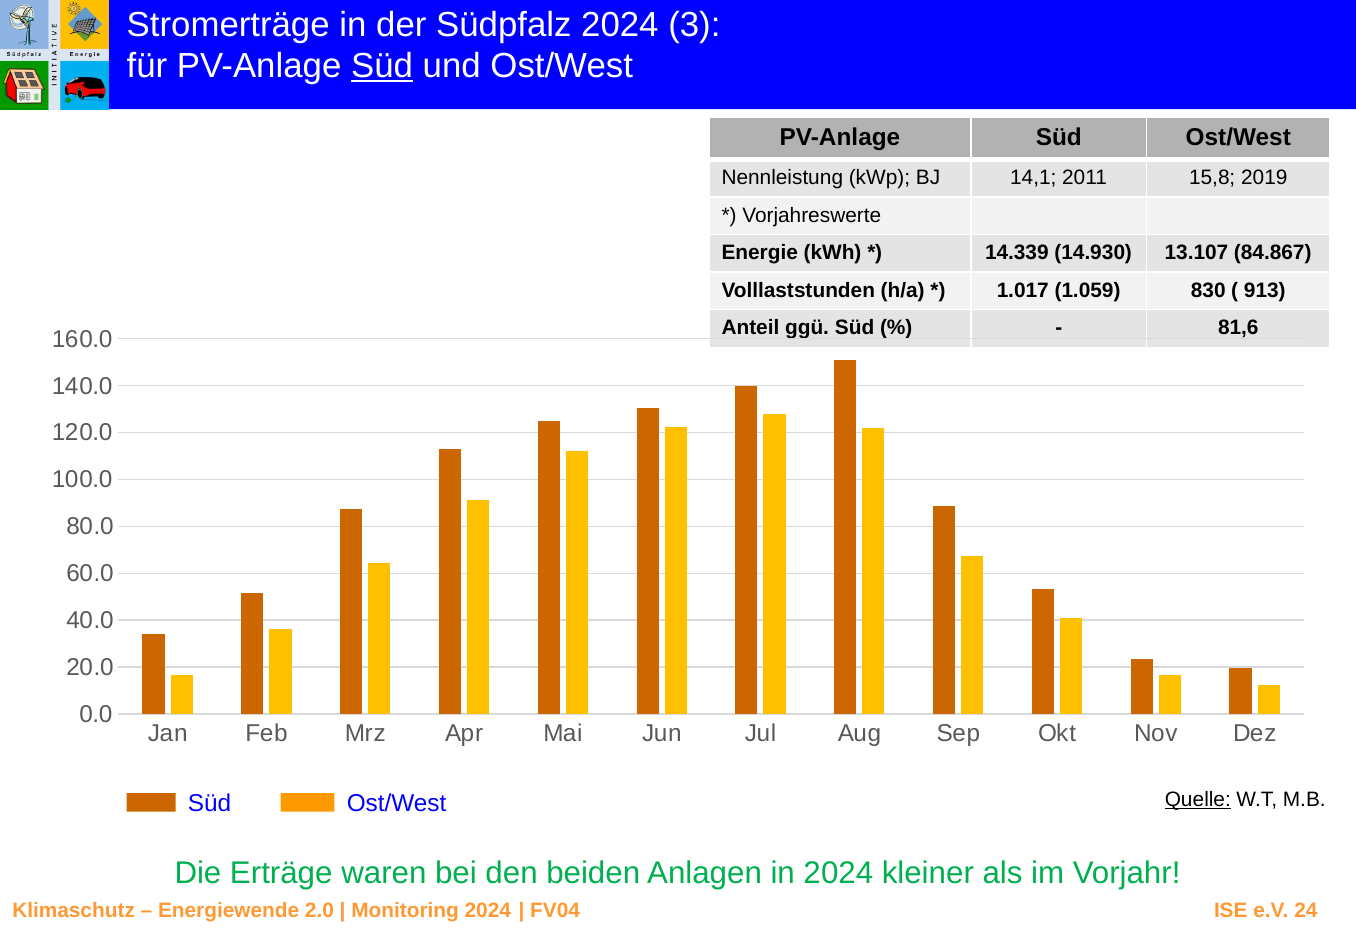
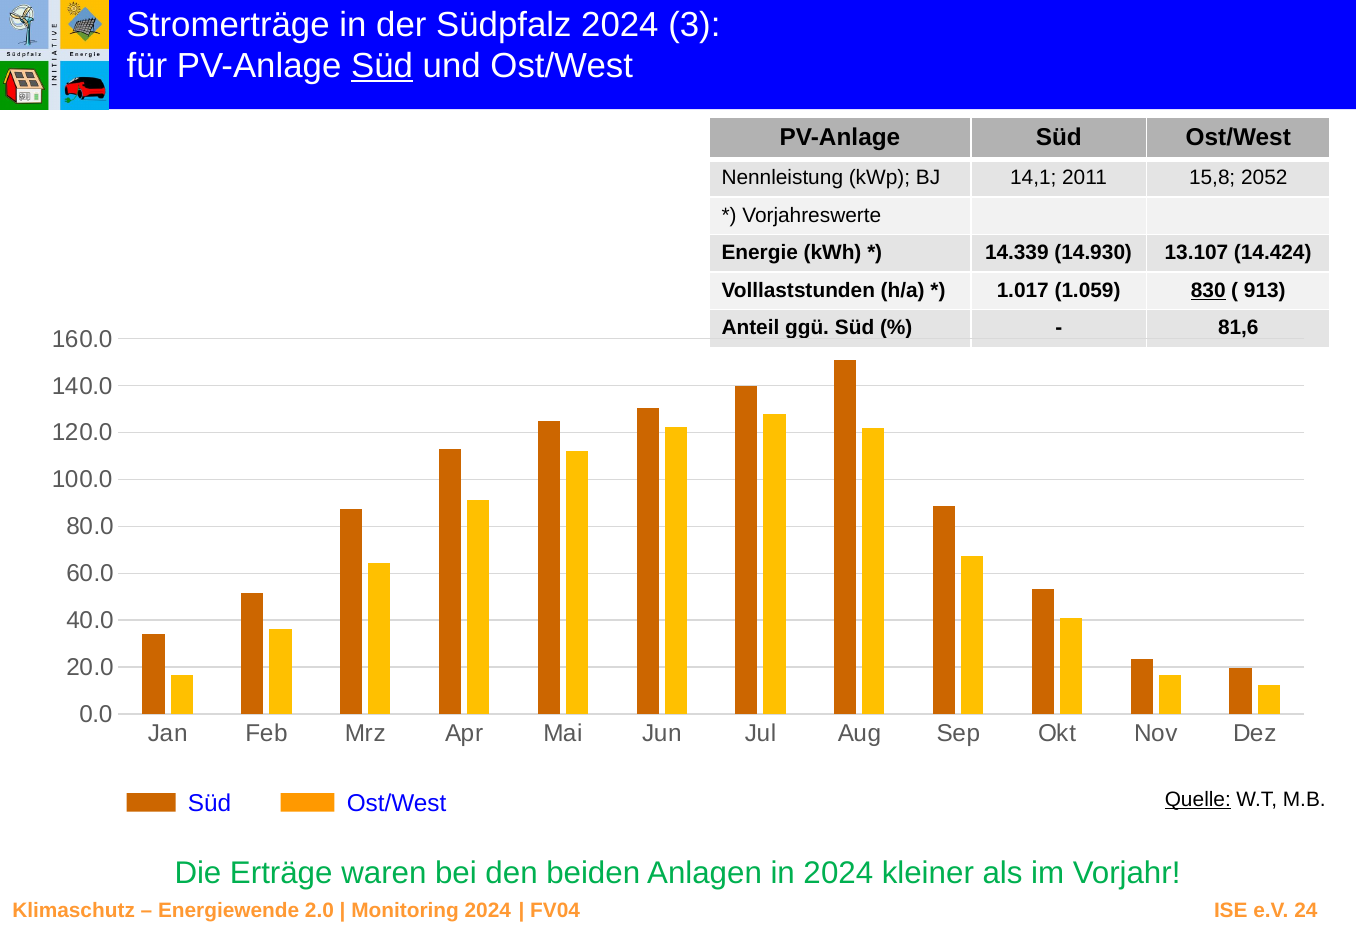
2019: 2019 -> 2052
84.867: 84.867 -> 14.424
830 underline: none -> present
